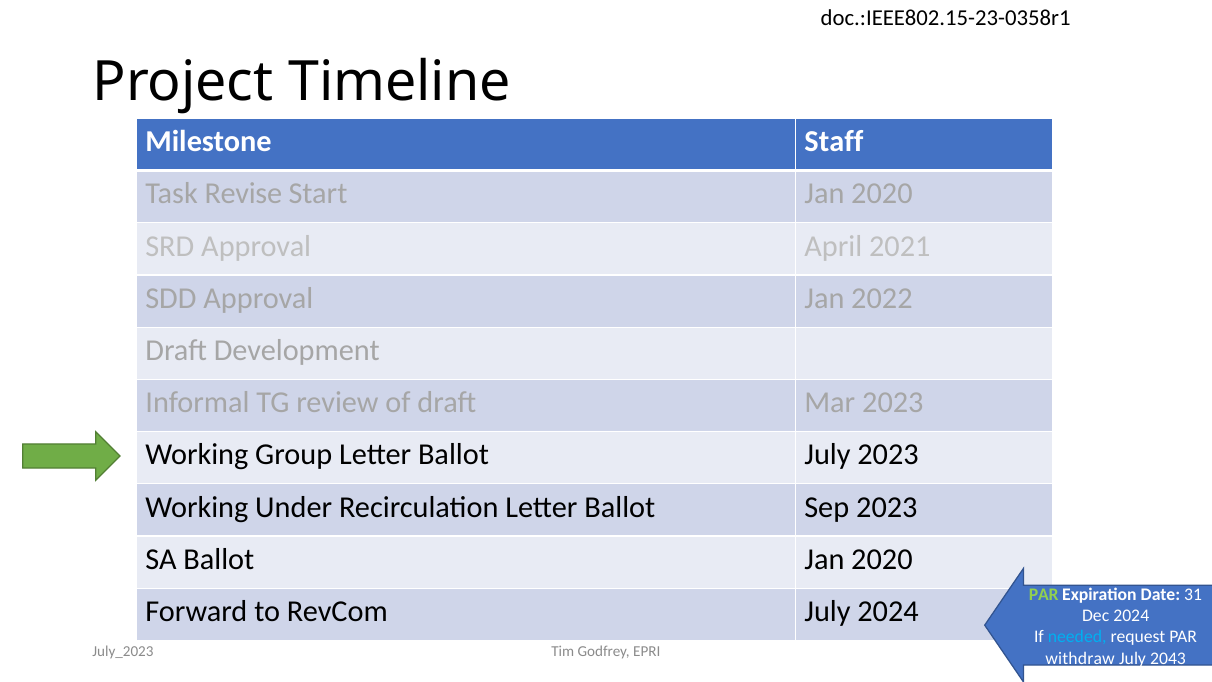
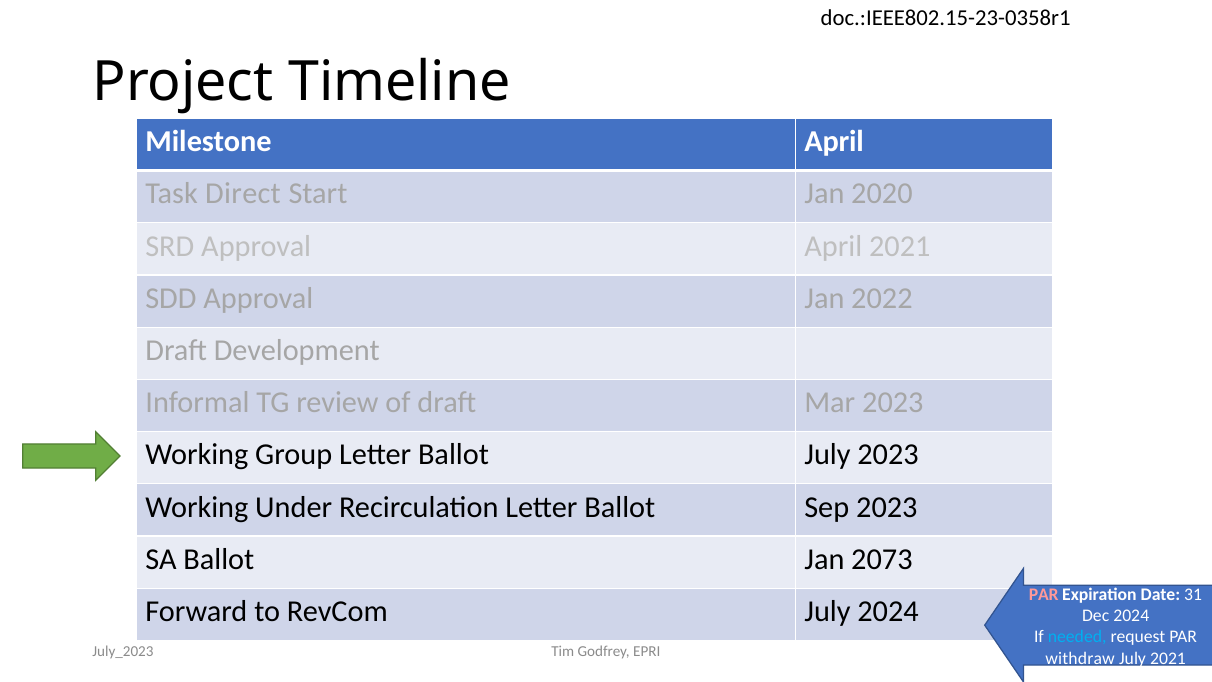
Milestone Staff: Staff -> April
Revise: Revise -> Direct
Ballot Jan 2020: 2020 -> 2073
PAR at (1044, 594) colour: light green -> pink
July 2043: 2043 -> 2021
